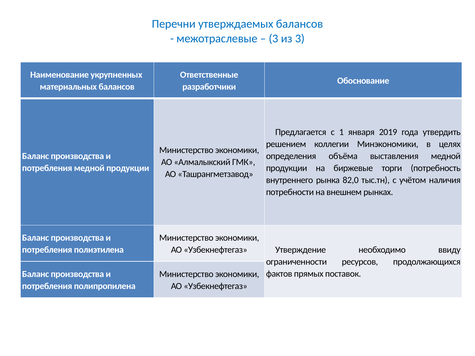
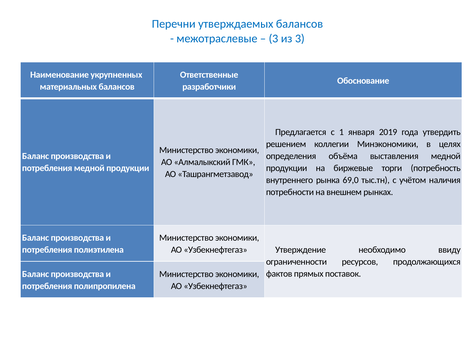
82,0: 82,0 -> 69,0
